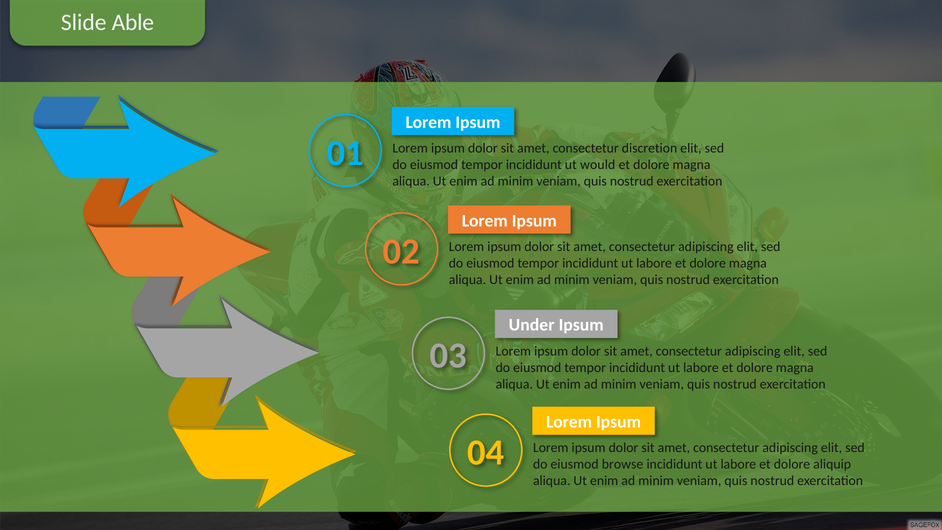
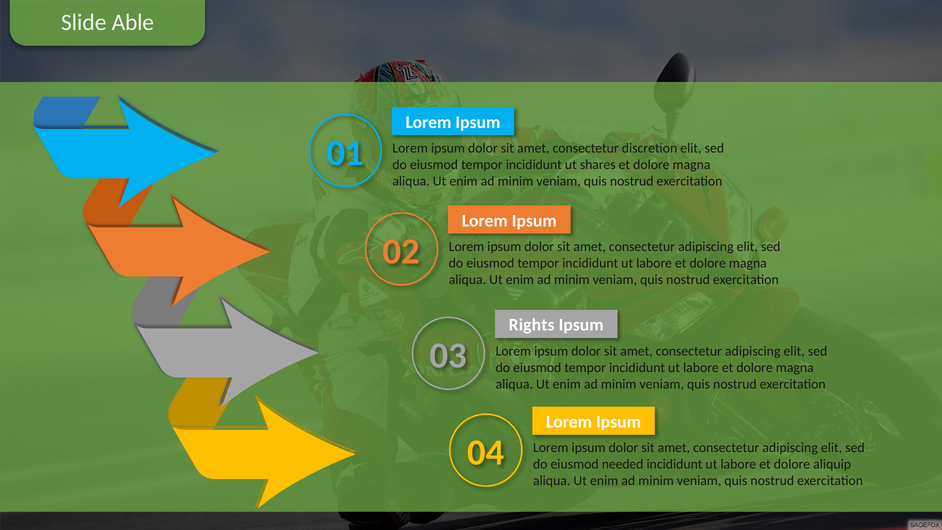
would: would -> shares
Under: Under -> Rights
browse: browse -> needed
